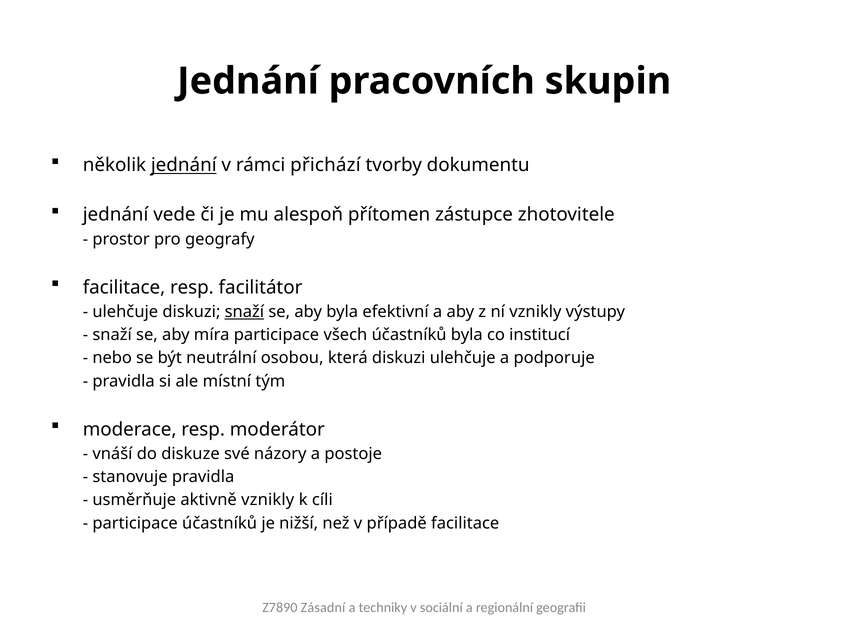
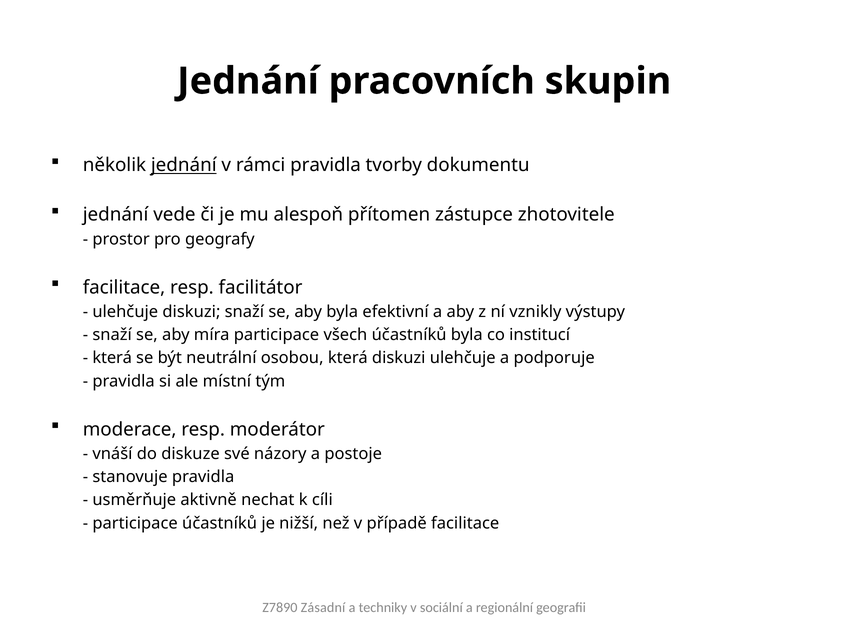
rámci přichází: přichází -> pravidla
snaží at (244, 312) underline: present -> none
nebo at (112, 358): nebo -> která
aktivně vznikly: vznikly -> nechat
